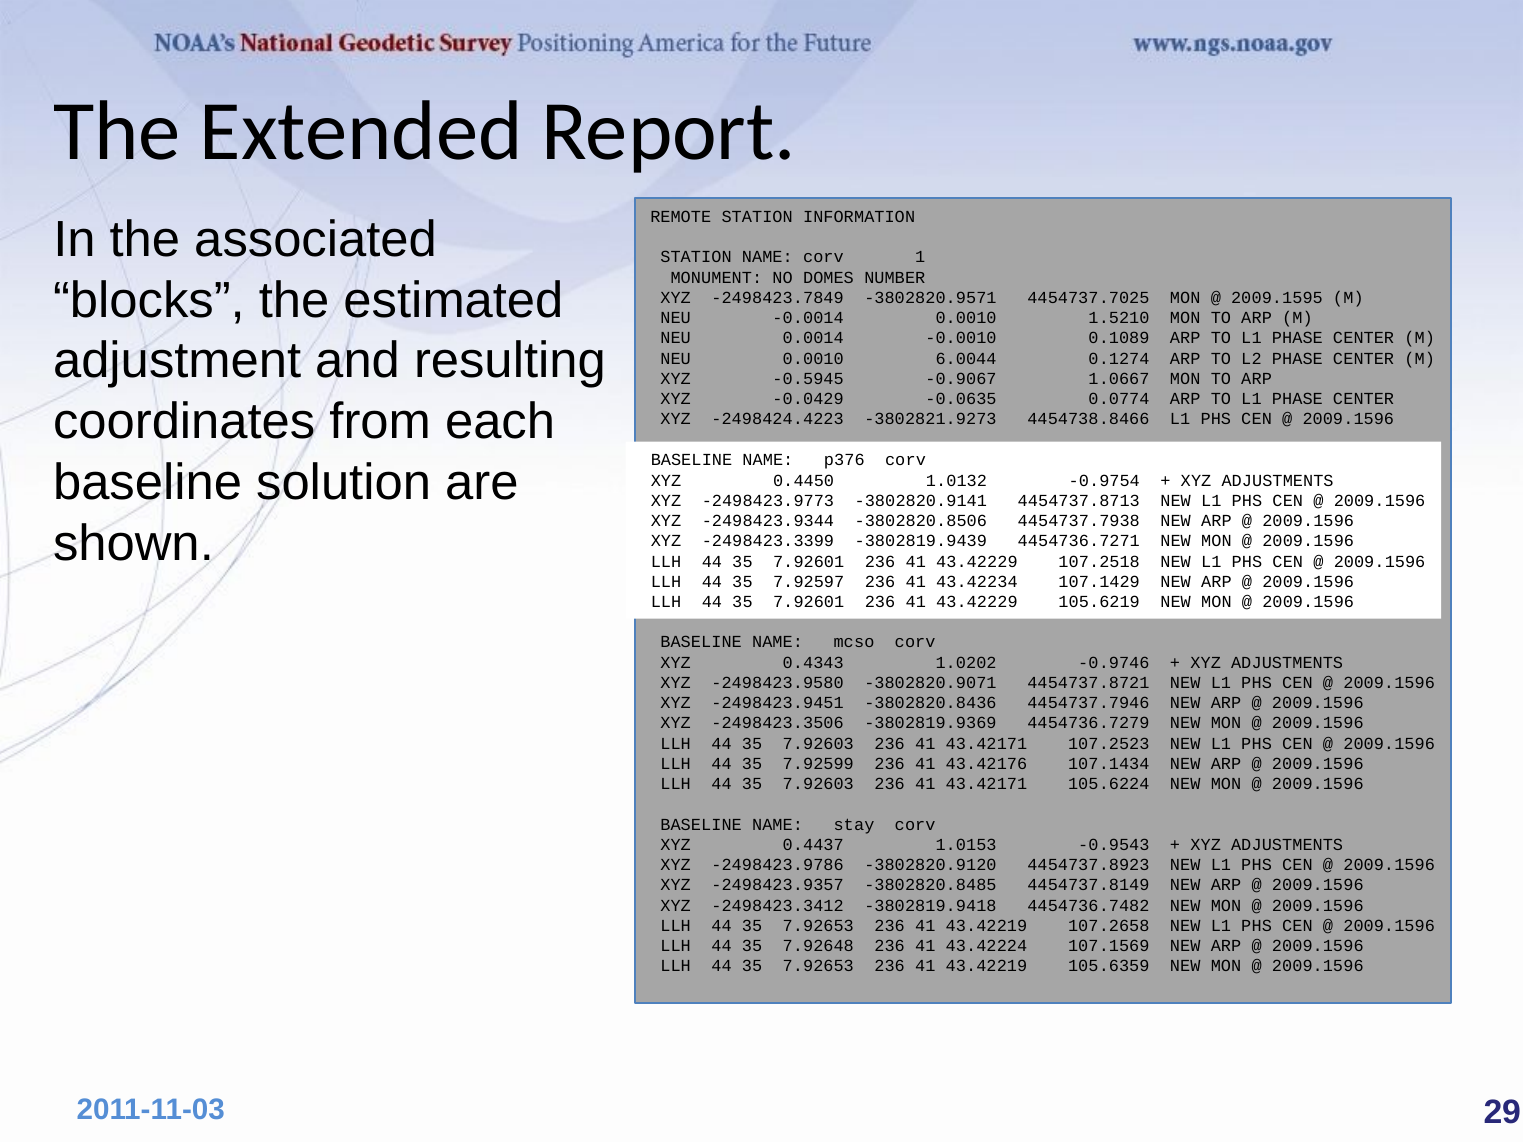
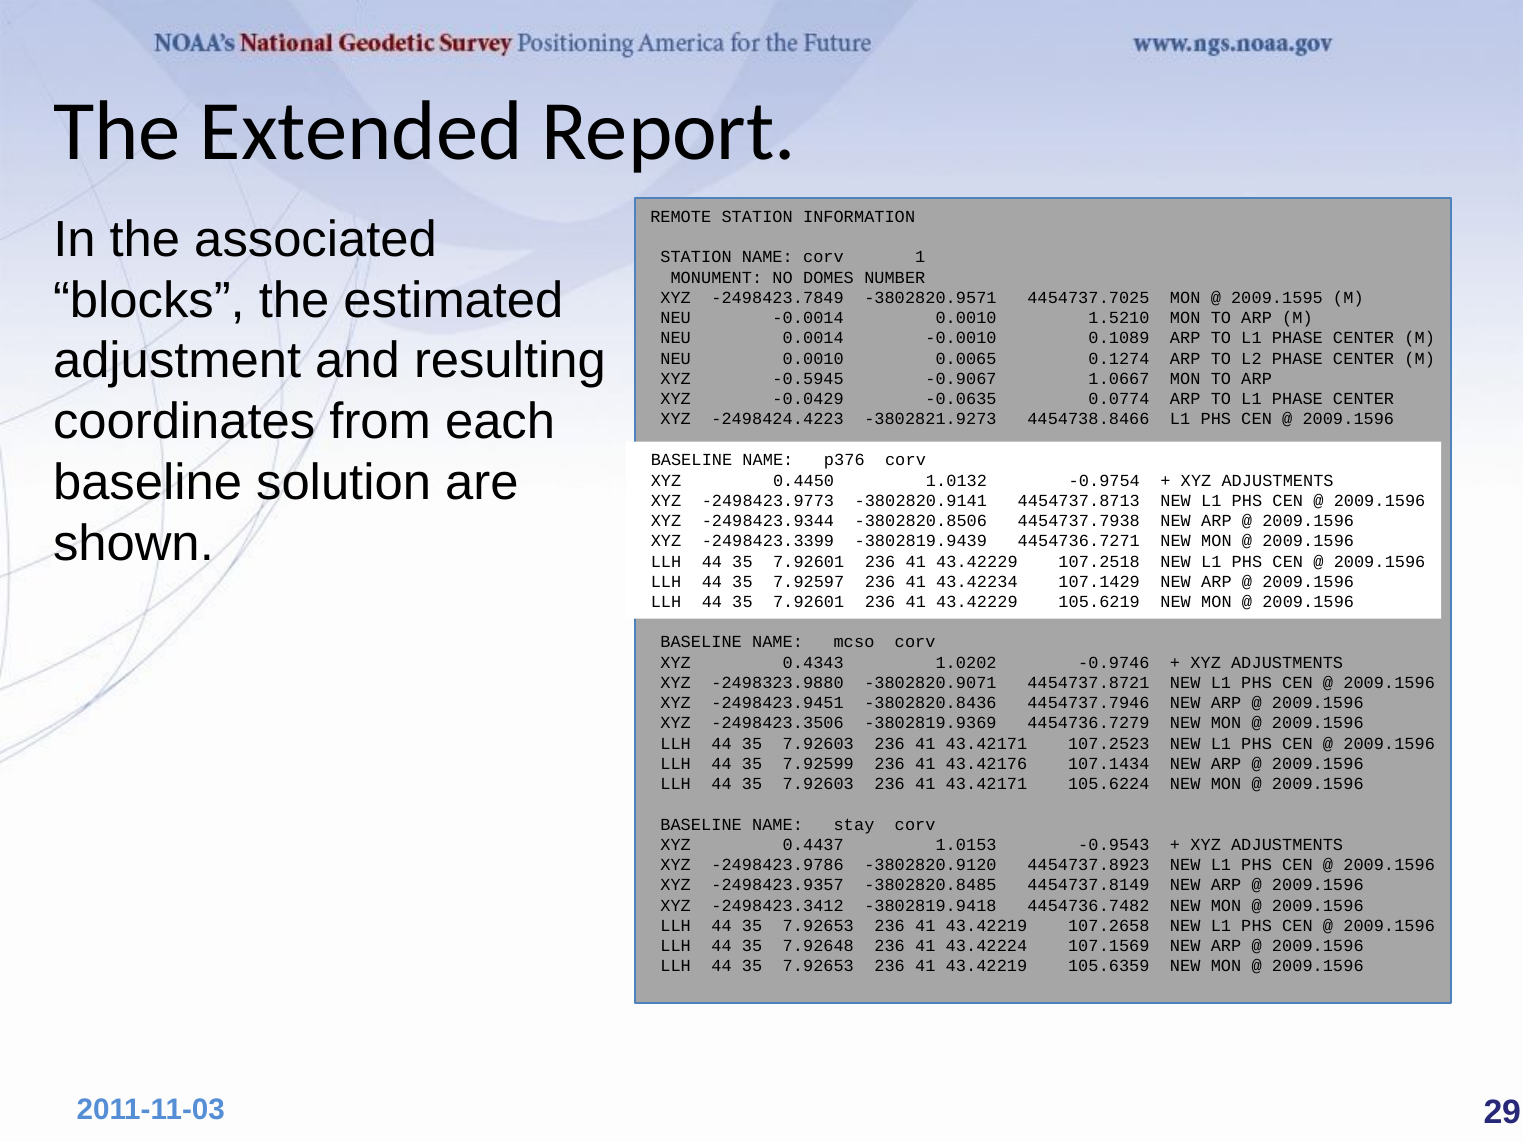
6.0044: 6.0044 -> 0.0065
-2498423.9580: -2498423.9580 -> -2498323.9880
